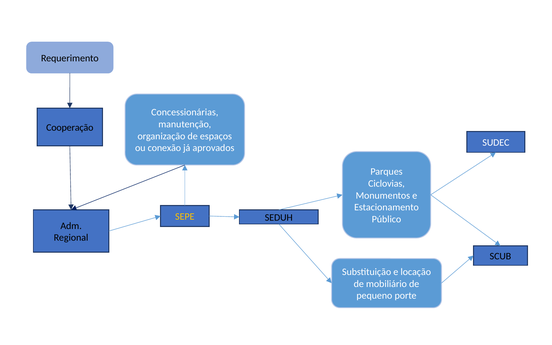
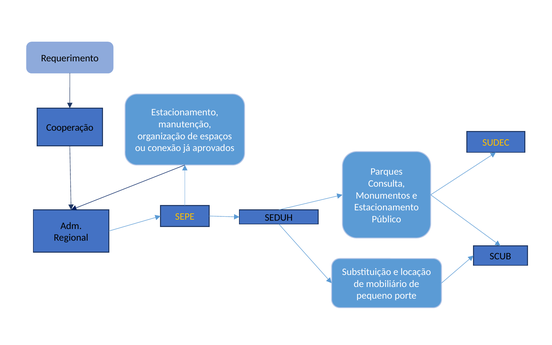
Concessionárias at (185, 112): Concessionárias -> Estacionamento
SUDEC colour: white -> yellow
Ciclovias: Ciclovias -> Consulta
